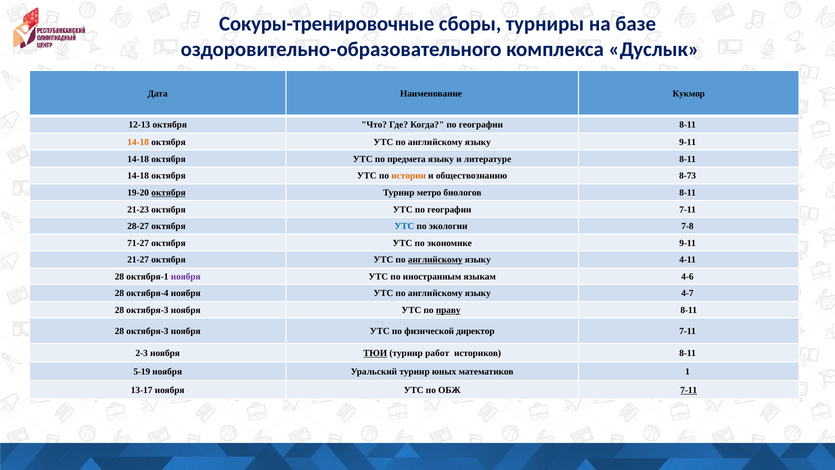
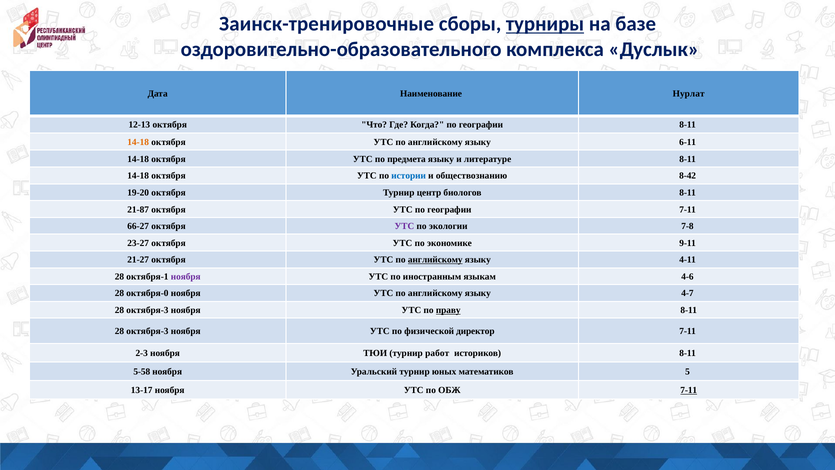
Сокуры-тренировочные: Сокуры-тренировочные -> Заинск-тренировочные
турниры underline: none -> present
Кукмор: Кукмор -> Нурлат
языку 9-11: 9-11 -> 6-11
истории colour: orange -> blue
8-73: 8-73 -> 8-42
октября at (169, 193) underline: present -> none
метро: метро -> центр
21-23: 21-23 -> 21-87
28-27: 28-27 -> 66-27
УТС at (404, 226) colour: blue -> purple
71-27: 71-27 -> 23-27
октября-4: октября-4 -> октября-0
ТЮИ underline: present -> none
5-19: 5-19 -> 5-58
1: 1 -> 5
